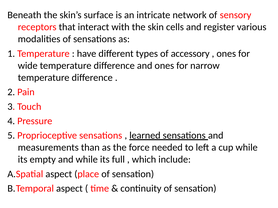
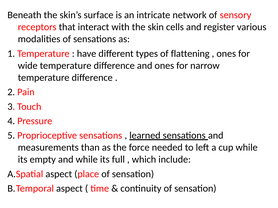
accessory: accessory -> flattening
